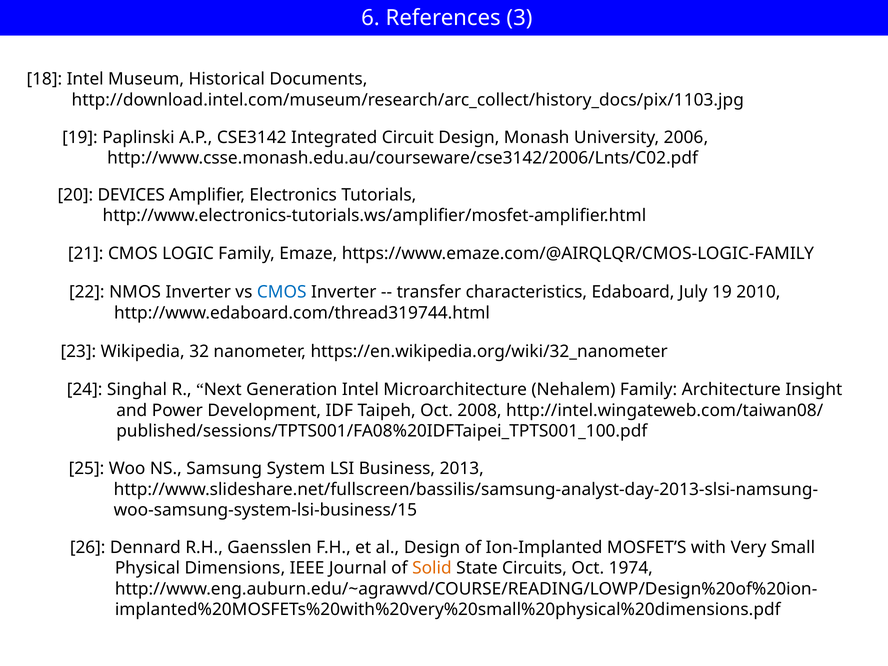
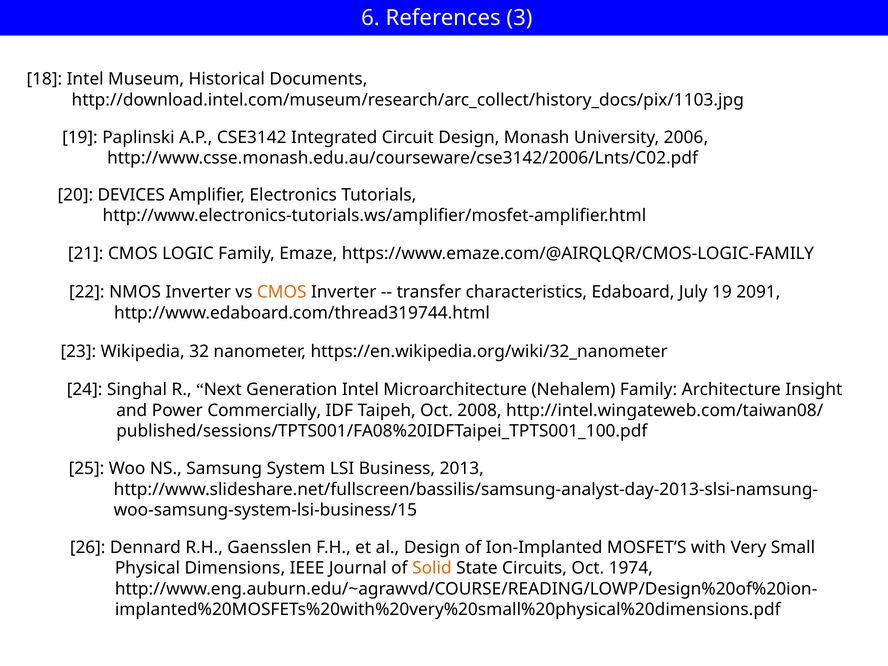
CMOS at (282, 292) colour: blue -> orange
2010: 2010 -> 2091
Development: Development -> Commercially
